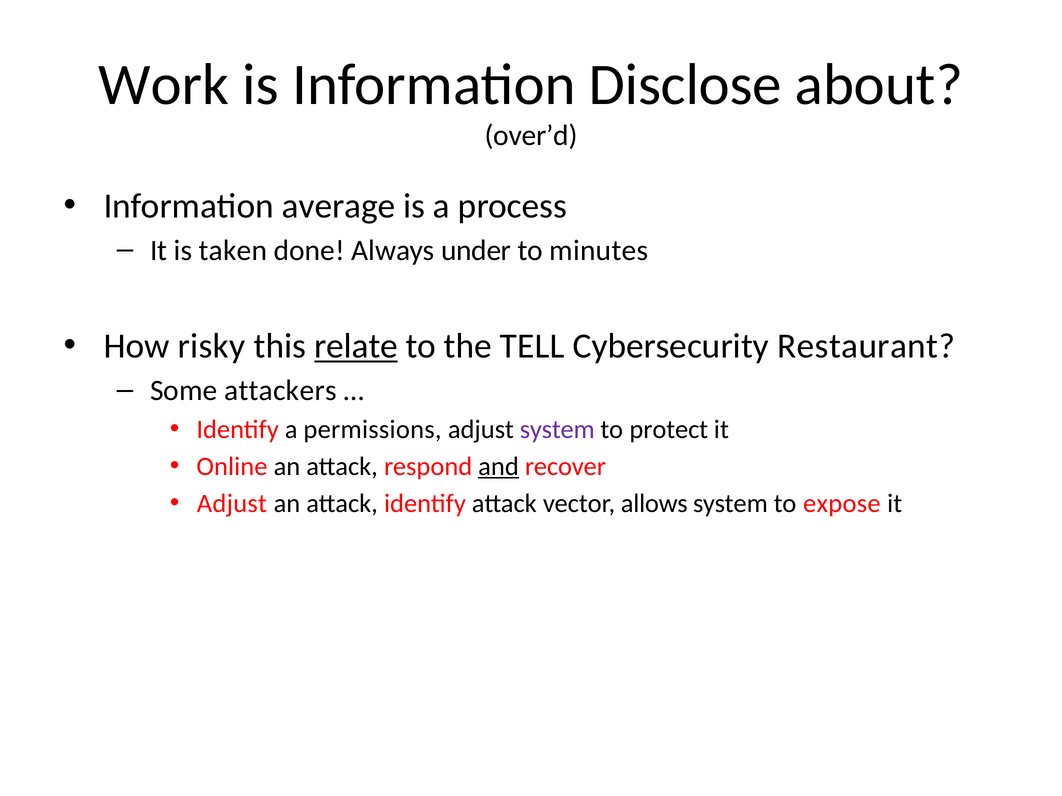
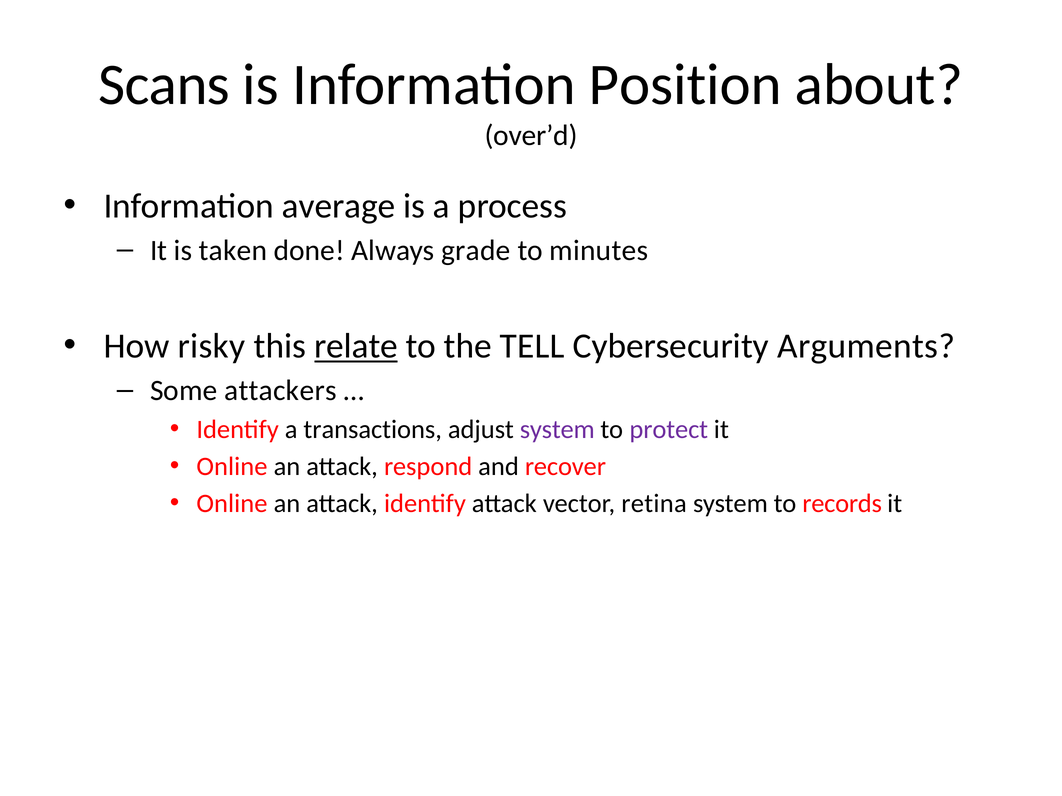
Work: Work -> Scans
Disclose: Disclose -> Position
under: under -> grade
Restaurant: Restaurant -> Arguments
permissions: permissions -> transactions
protect colour: black -> purple
and underline: present -> none
Adjust at (232, 504): Adjust -> Online
allows: allows -> retina
expose: expose -> records
